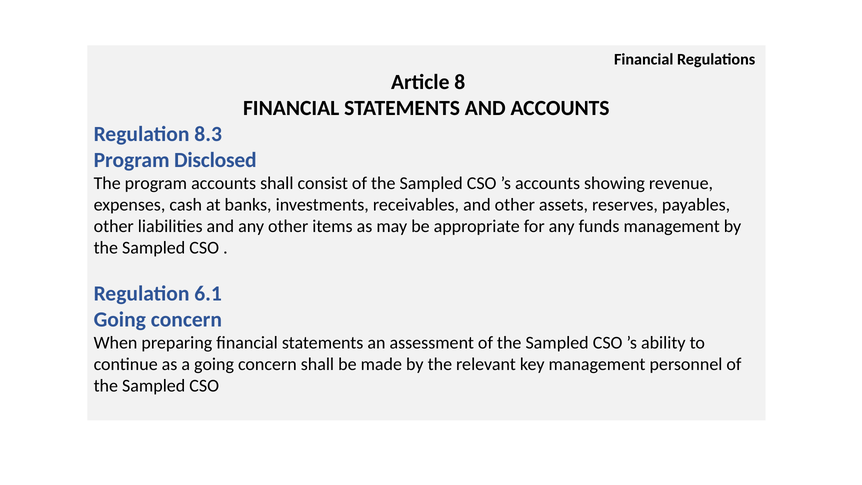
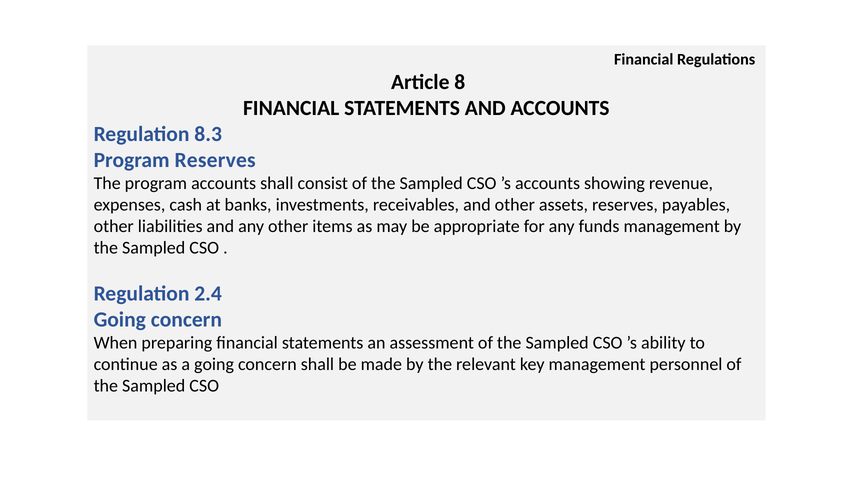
Program Disclosed: Disclosed -> Reserves
6.1: 6.1 -> 2.4
